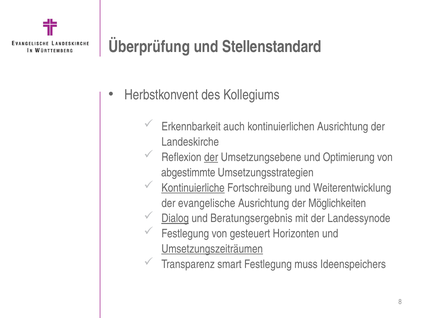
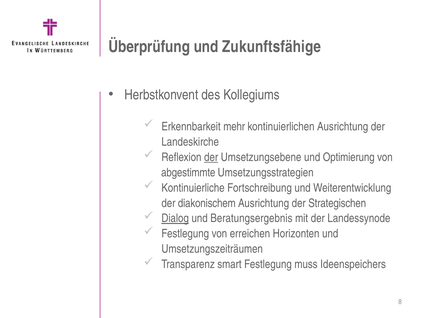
Stellenstandard: Stellenstandard -> Zukunftsfähige
auch: auch -> mehr
Kontinuierliche underline: present -> none
evangelische: evangelische -> diakonischem
Möglichkeiten: Möglichkeiten -> Strategischen
gesteuert: gesteuert -> erreichen
Umsetzungszeiträumen underline: present -> none
